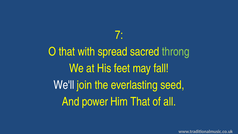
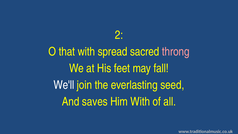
7: 7 -> 2
throng colour: light green -> pink
power: power -> saves
Him That: That -> With
